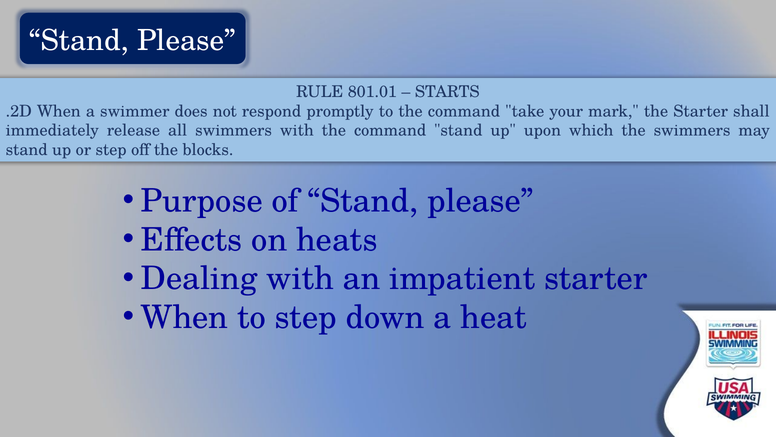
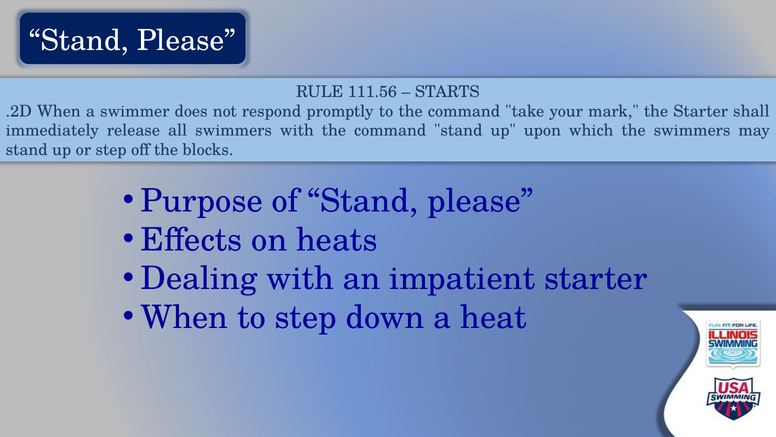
801.01: 801.01 -> 111.56
